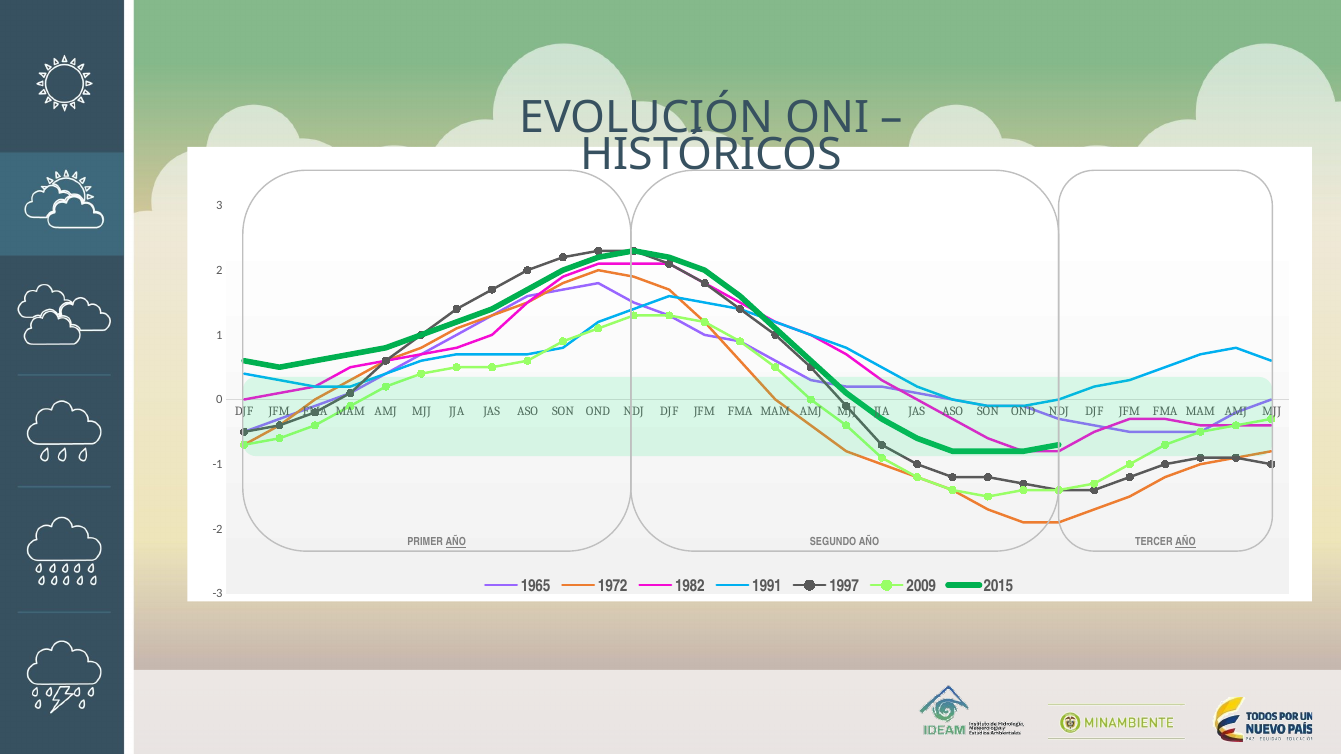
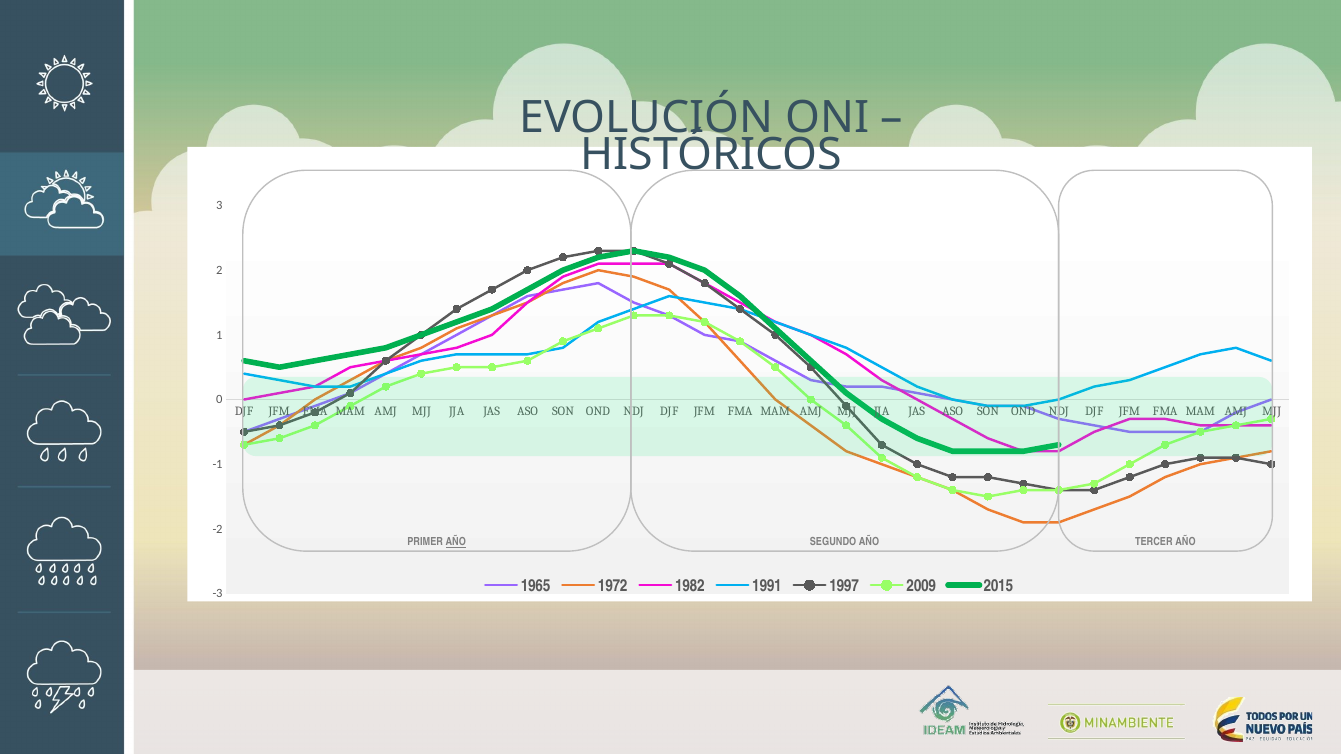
AÑO at (1186, 542) underline: present -> none
